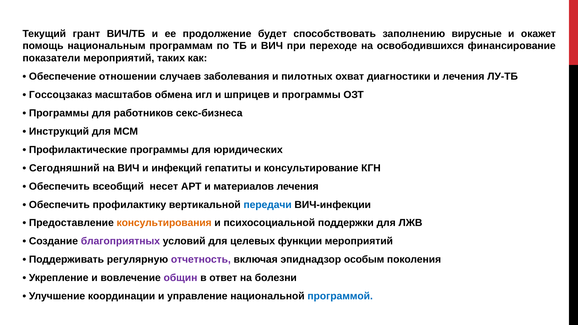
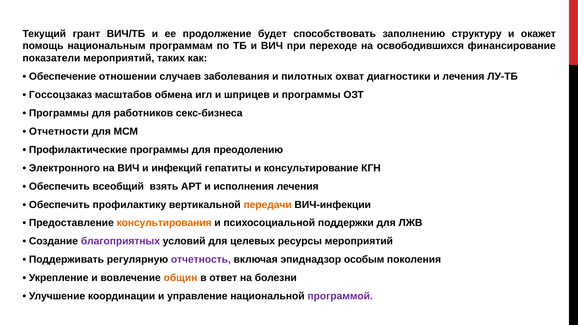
вирусные: вирусные -> структуру
Инструкций: Инструкций -> Отчетности
юридических: юридических -> преодолению
Сегодняшний: Сегодняшний -> Электронного
несет: несет -> взять
материалов: материалов -> исполнения
передачи colour: blue -> orange
функции: функции -> ресурсы
общин colour: purple -> orange
программой colour: blue -> purple
